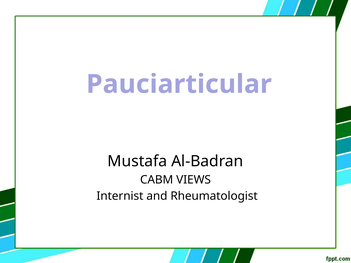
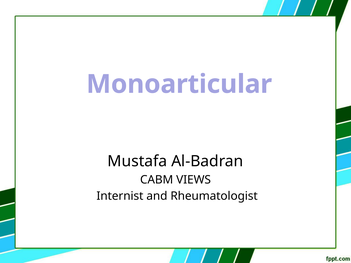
Pauciarticular: Pauciarticular -> Monoarticular
